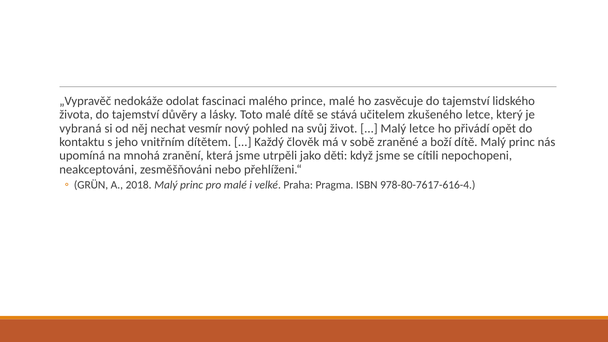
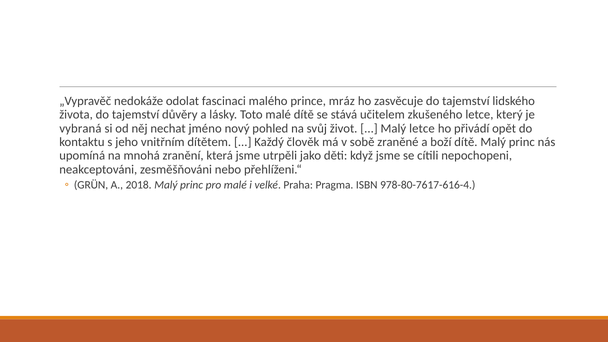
prince malé: malé -> mráz
vesmír: vesmír -> jméno
